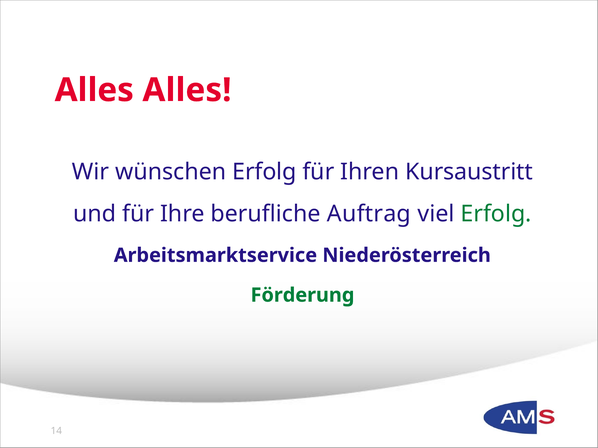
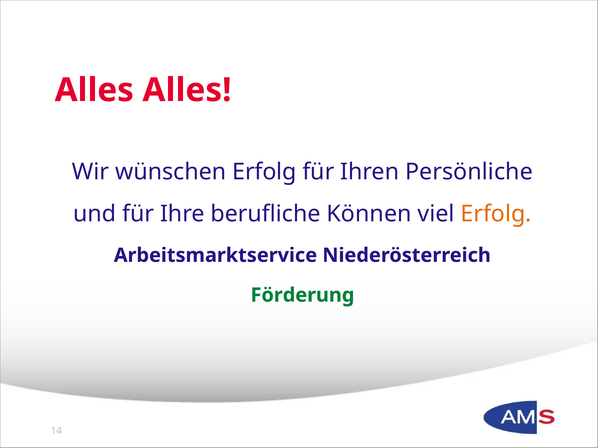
Kursaustritt: Kursaustritt -> Persönliche
Auftrag: Auftrag -> Können
Erfolg at (496, 214) colour: green -> orange
